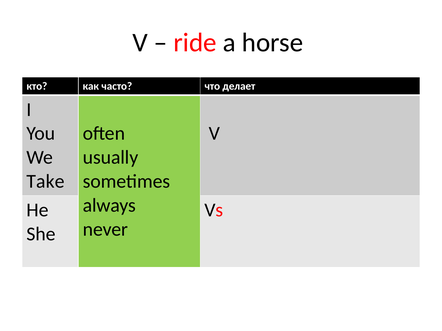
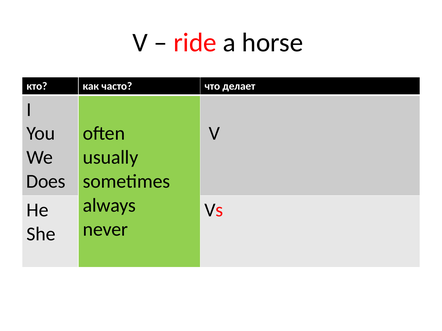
Take: Take -> Does
